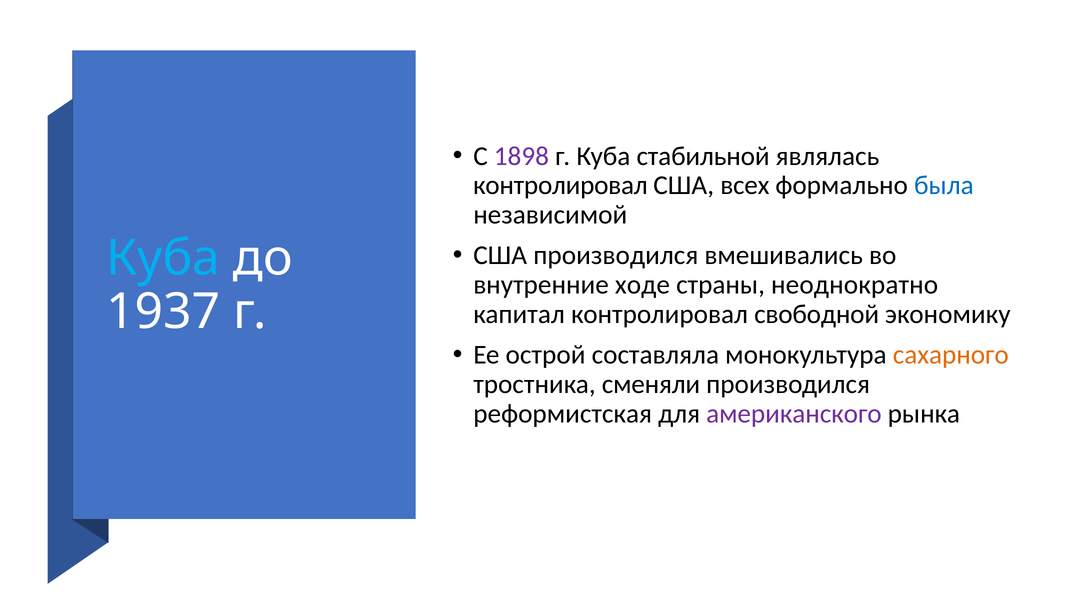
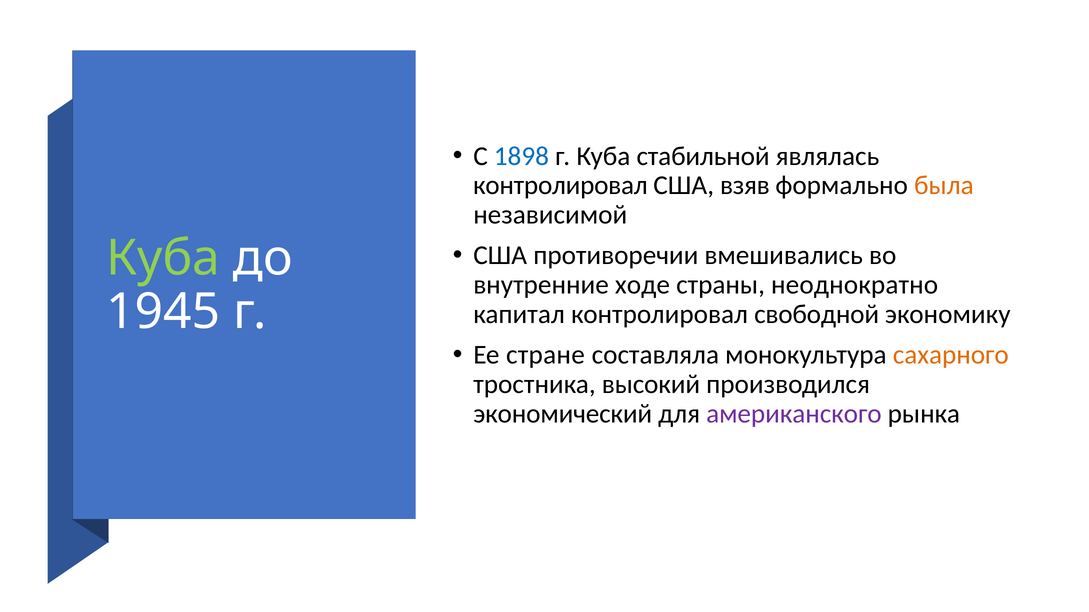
1898 colour: purple -> blue
всех: всех -> взяв
была colour: blue -> orange
США производился: производился -> противоречии
Куба at (163, 258) colour: light blue -> light green
1937: 1937 -> 1945
острой: острой -> стране
сменяли: сменяли -> высокий
реформистская: реформистская -> экономический
